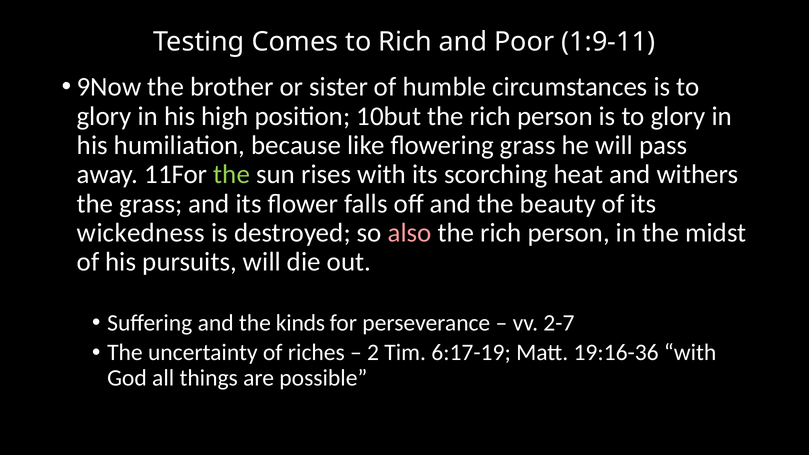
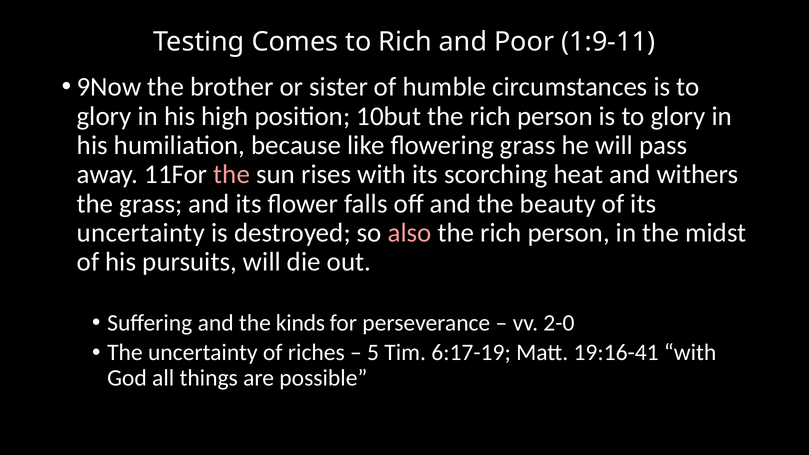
the at (232, 175) colour: light green -> pink
wickedness at (141, 233): wickedness -> uncertainty
2-7: 2-7 -> 2-0
2: 2 -> 5
19:16-36: 19:16-36 -> 19:16-41
